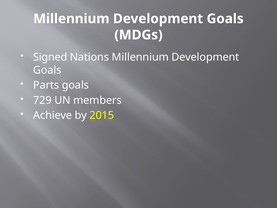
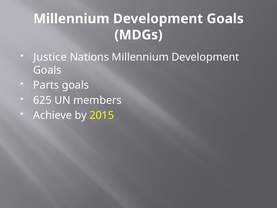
Signed: Signed -> Justice
729: 729 -> 625
